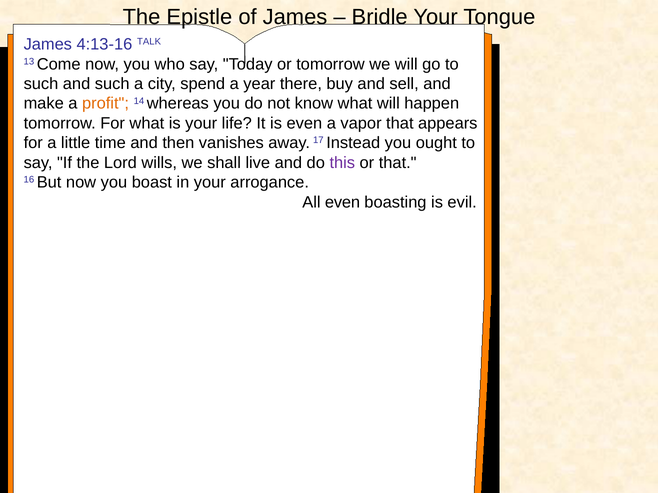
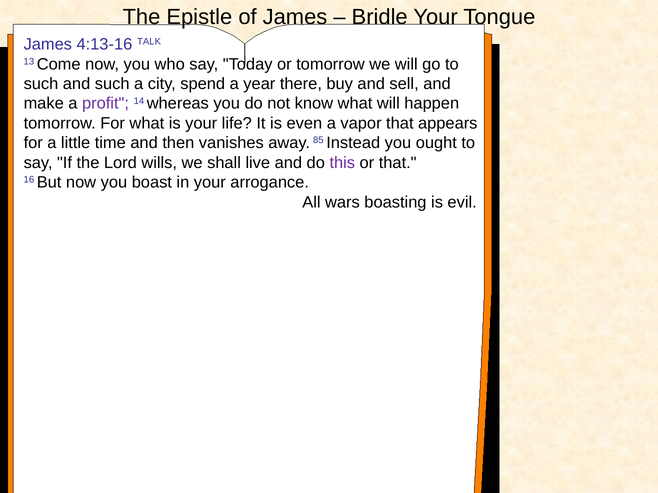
profit colour: orange -> purple
17: 17 -> 85
All even: even -> wars
